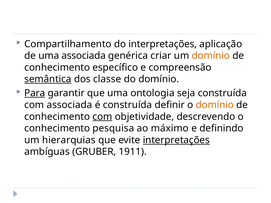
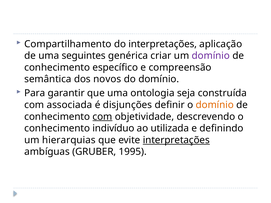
uma associada: associada -> seguintes
domínio at (211, 56) colour: orange -> purple
semântica underline: present -> none
classe: classe -> novos
Para underline: present -> none
é construída: construída -> disjunções
pesquisa: pesquisa -> indivíduo
máximo: máximo -> utilizada
1911: 1911 -> 1995
